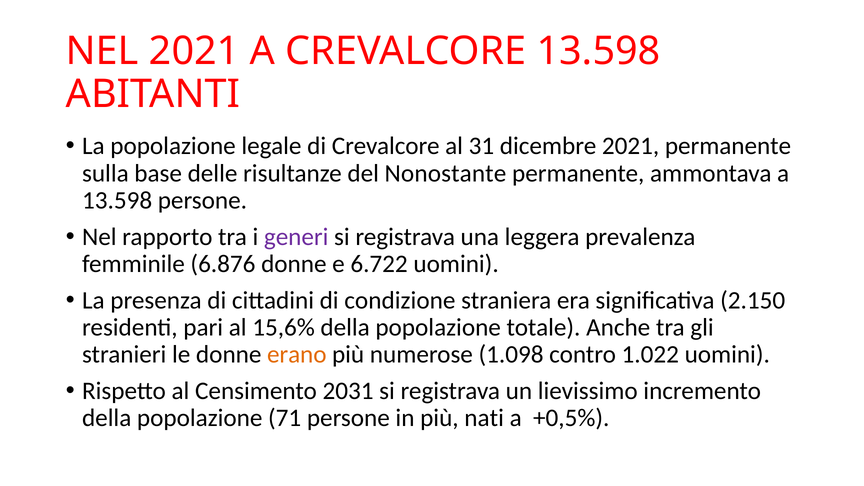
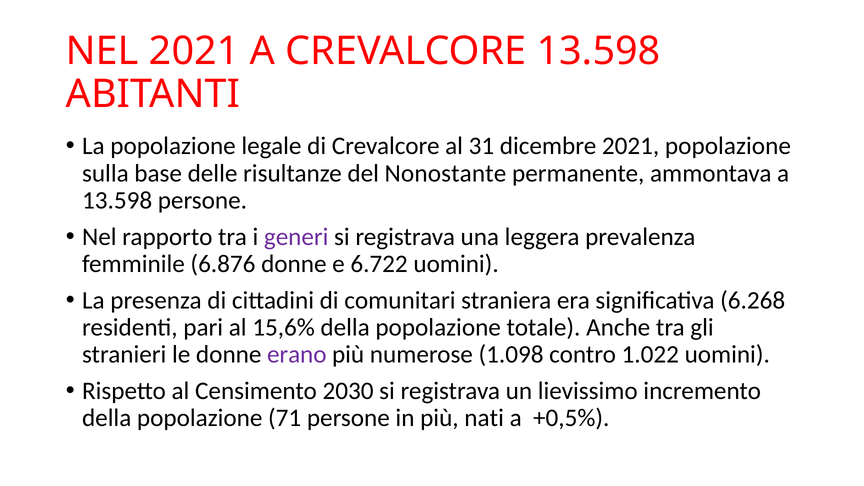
2021 permanente: permanente -> popolazione
condizione: condizione -> comunitari
2.150: 2.150 -> 6.268
erano colour: orange -> purple
2031: 2031 -> 2030
